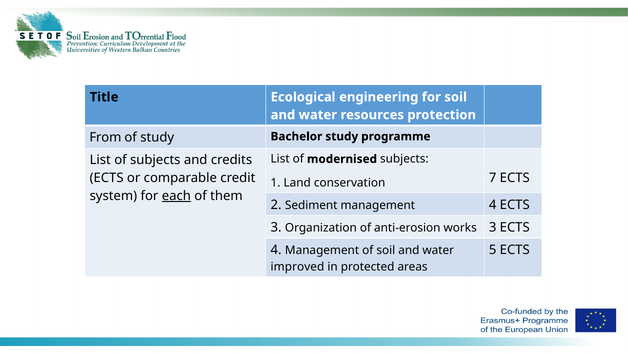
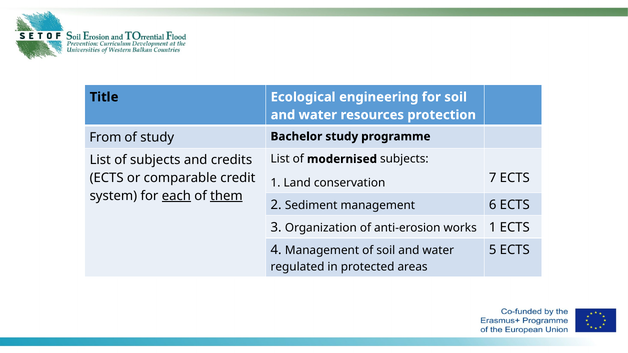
them underline: none -> present
management 4: 4 -> 6
works 3: 3 -> 1
improved: improved -> regulated
